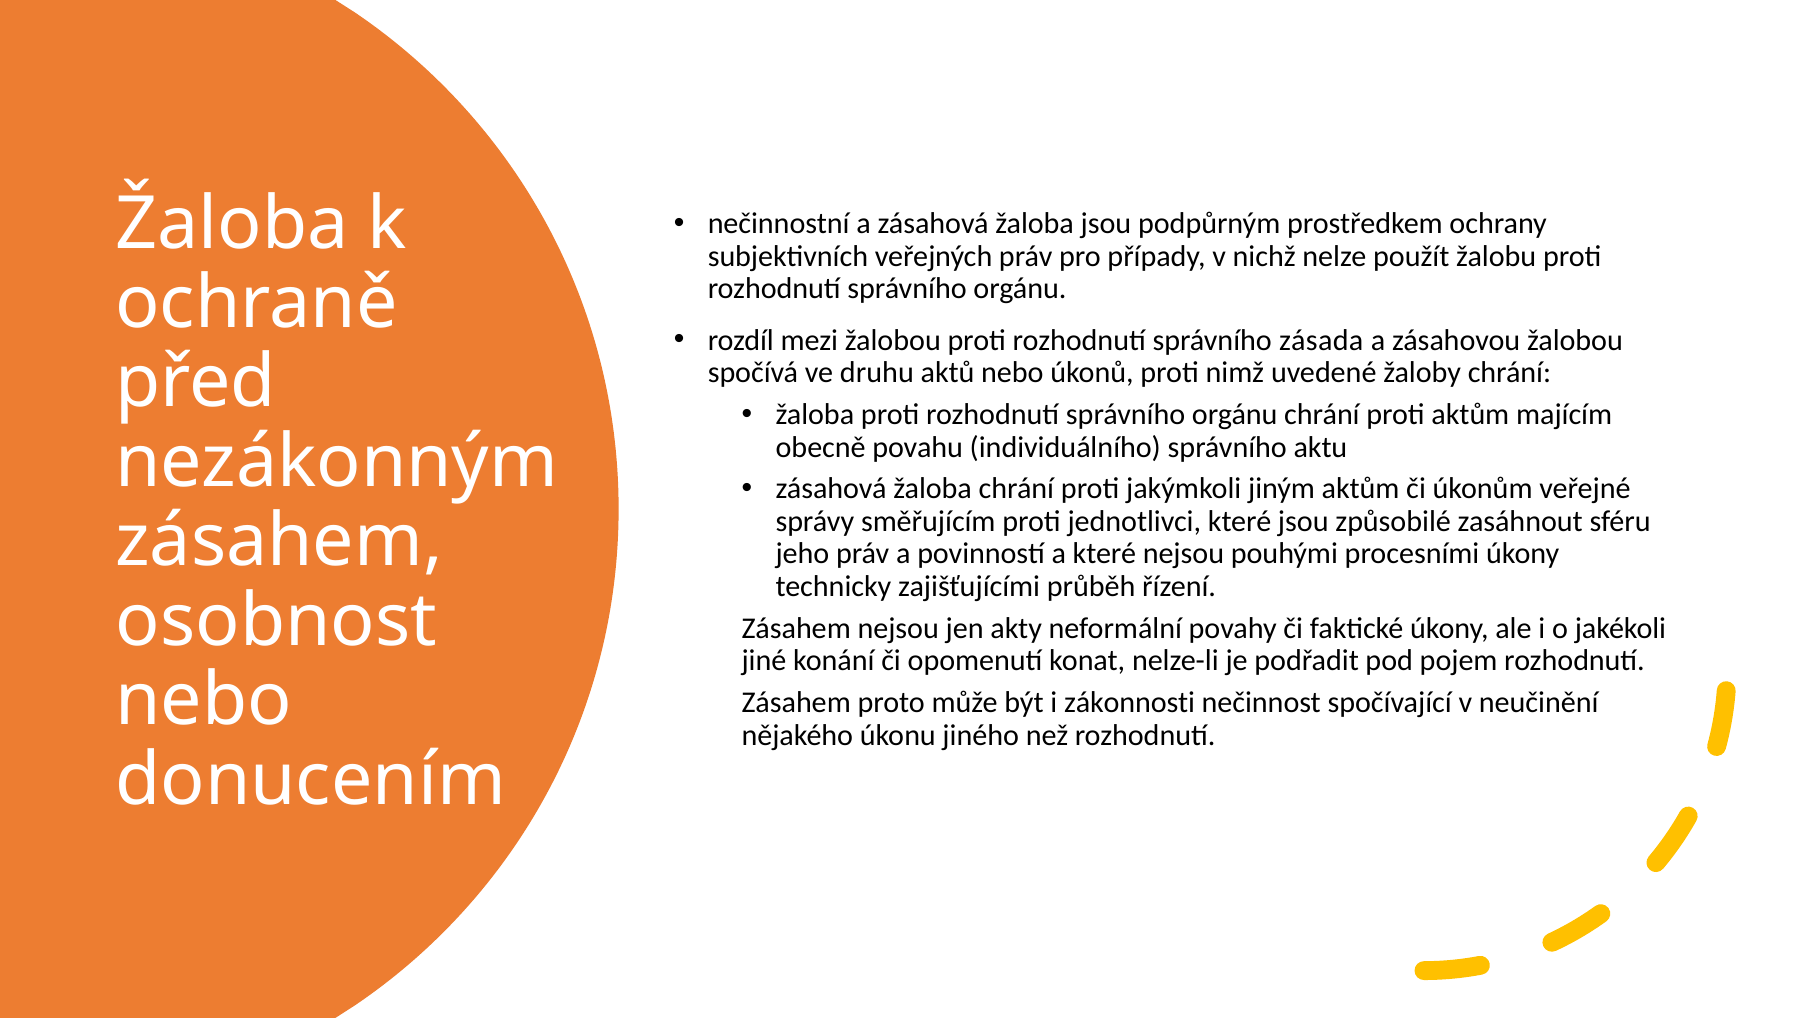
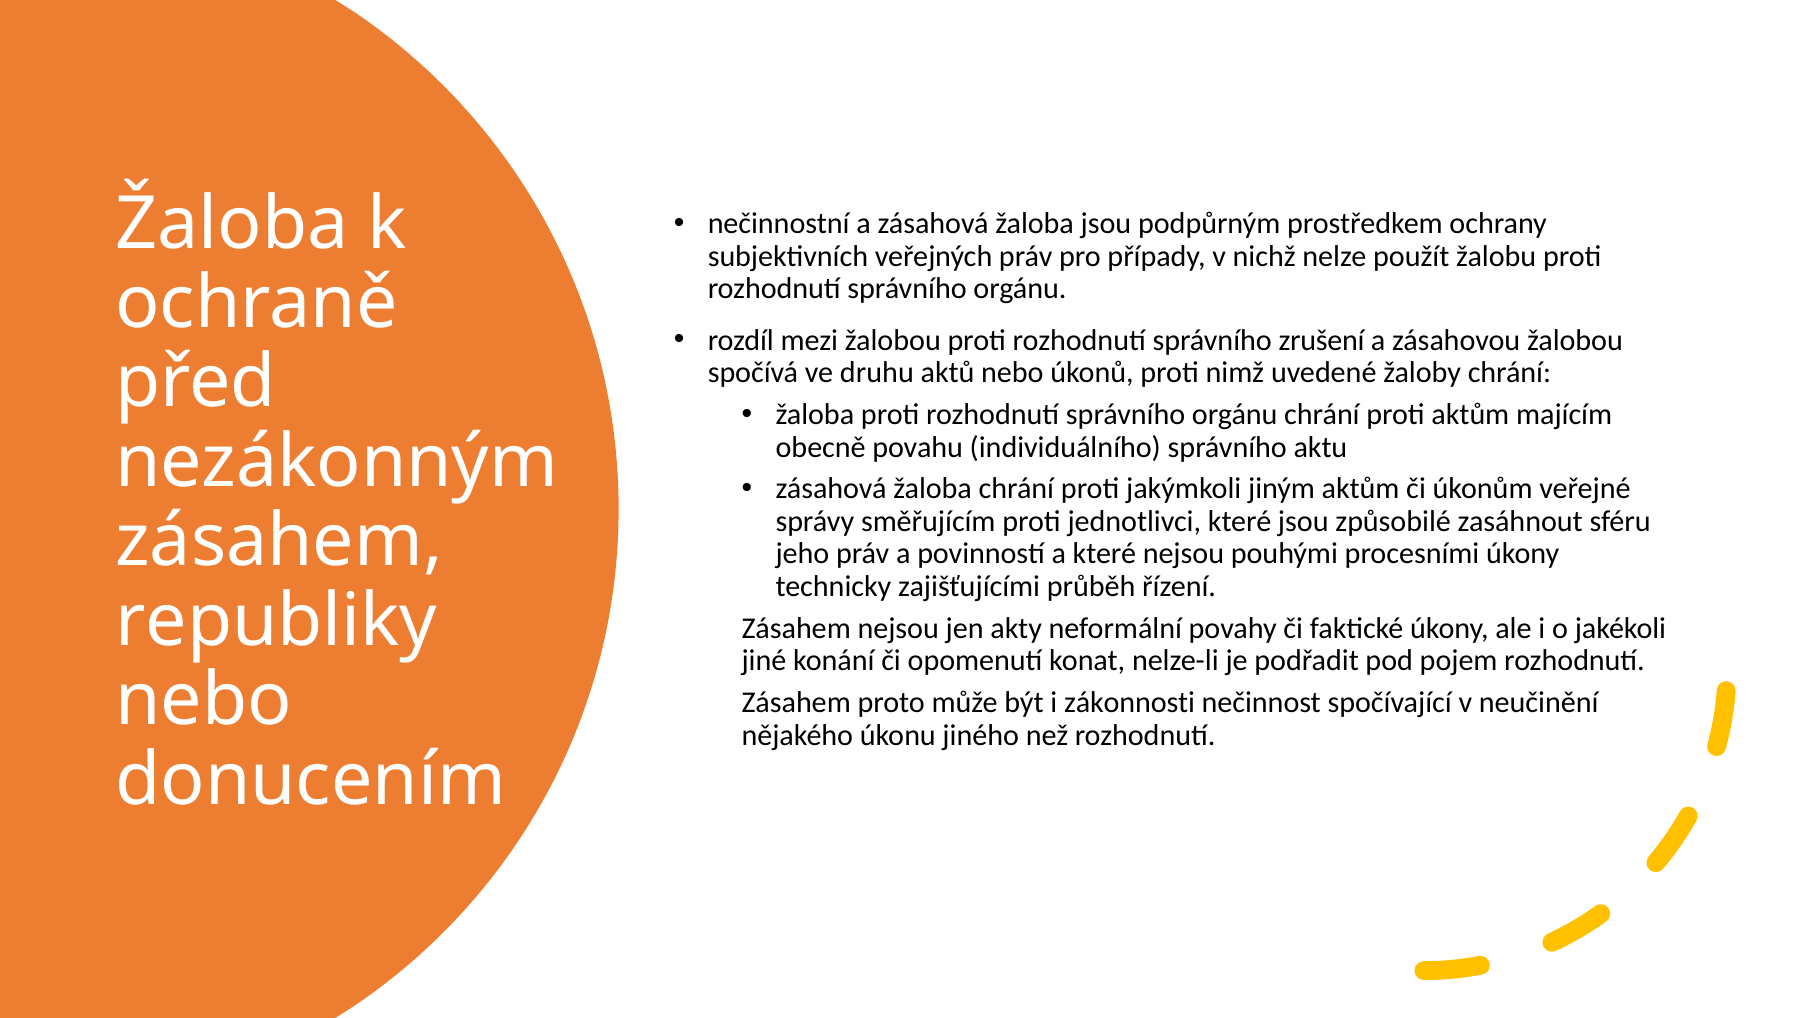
zásada: zásada -> zrušení
osobnost: osobnost -> republiky
